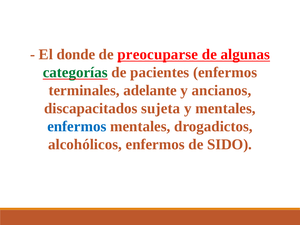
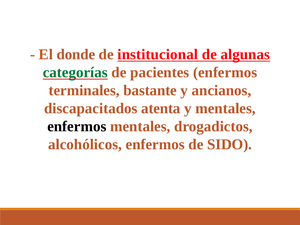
preocuparse: preocuparse -> institucional
adelante: adelante -> bastante
sujeta: sujeta -> atenta
enfermos at (77, 127) colour: blue -> black
